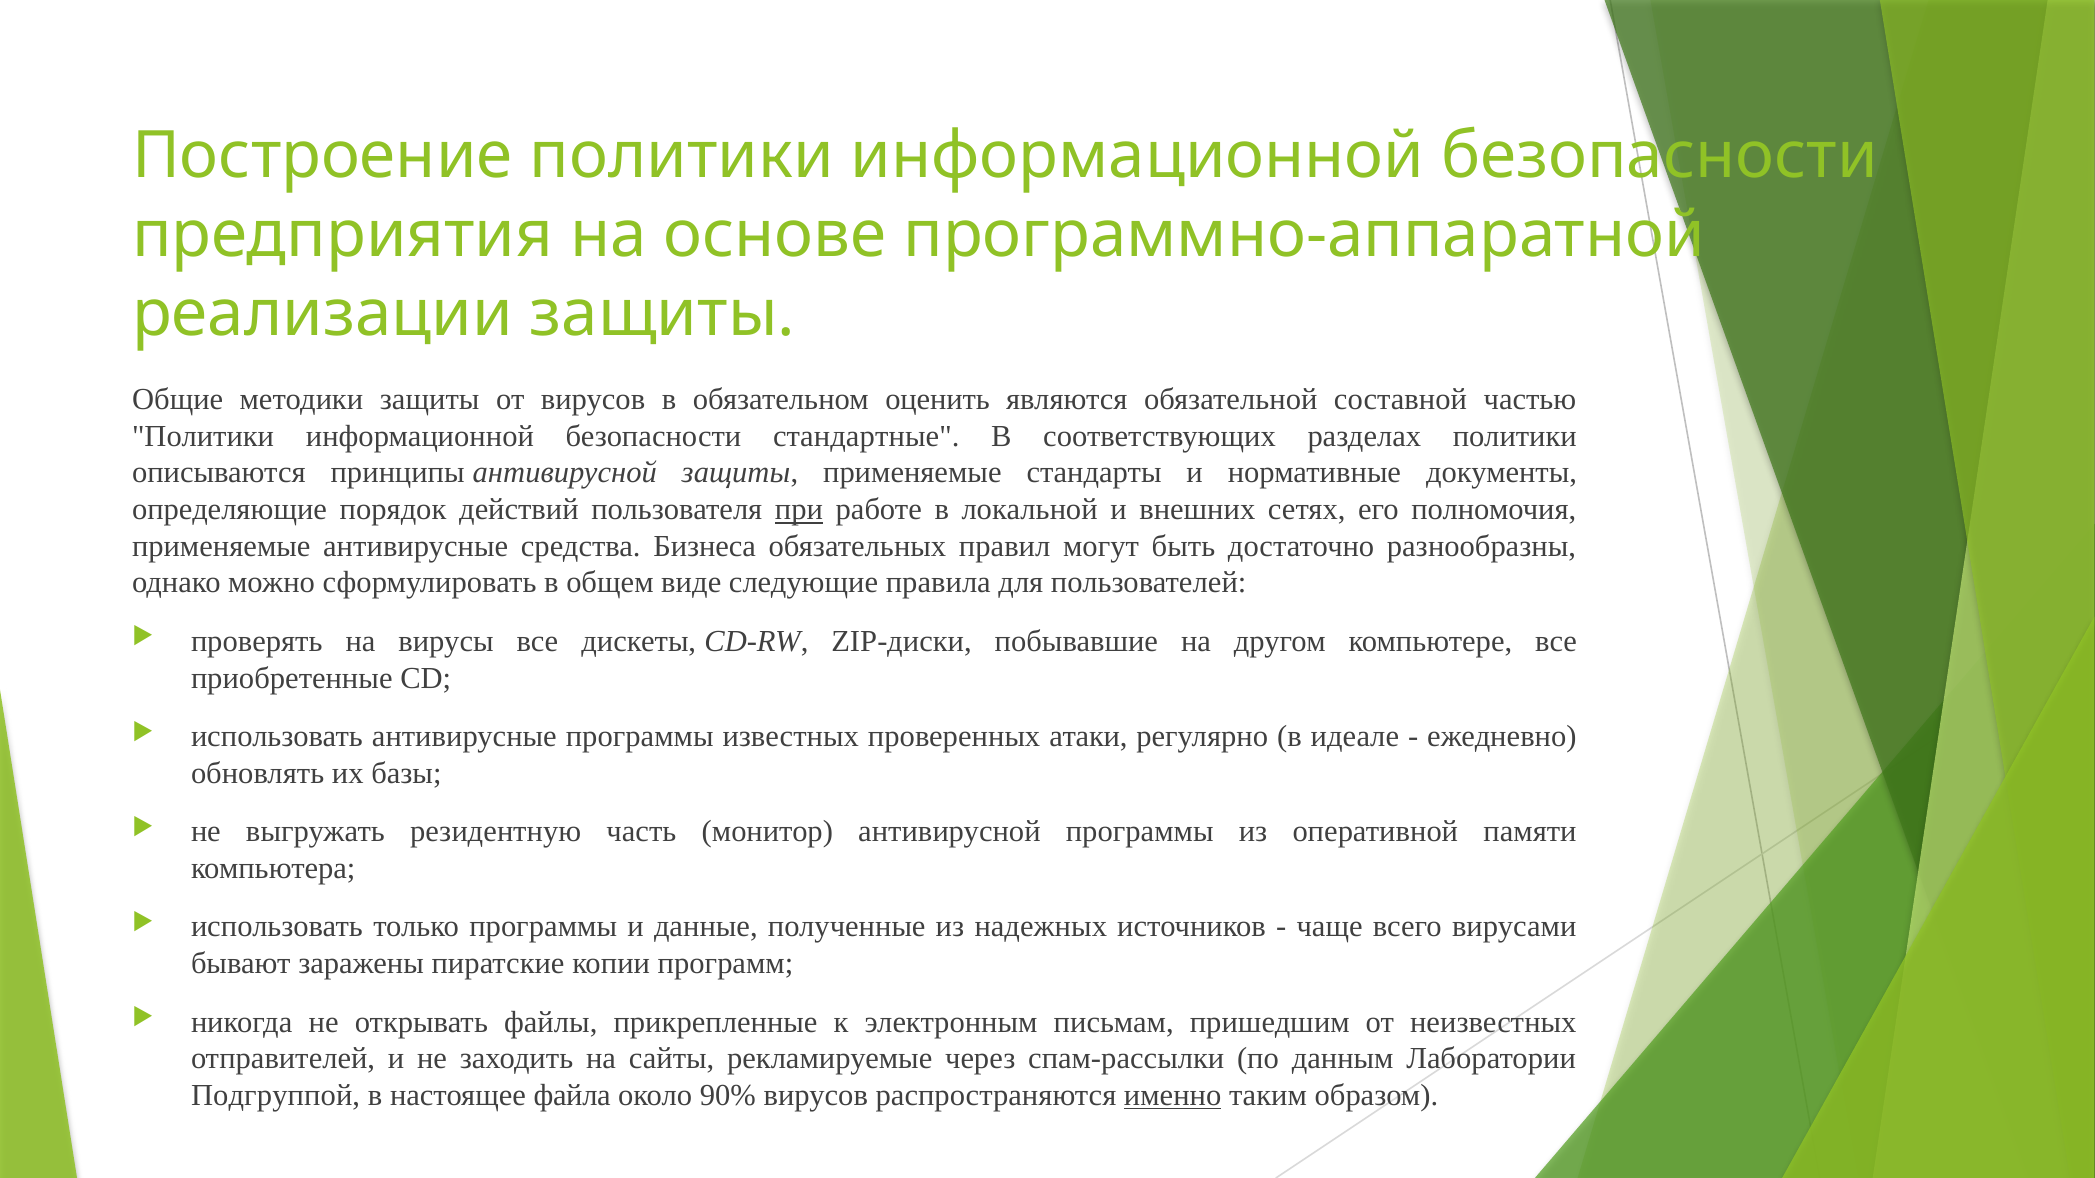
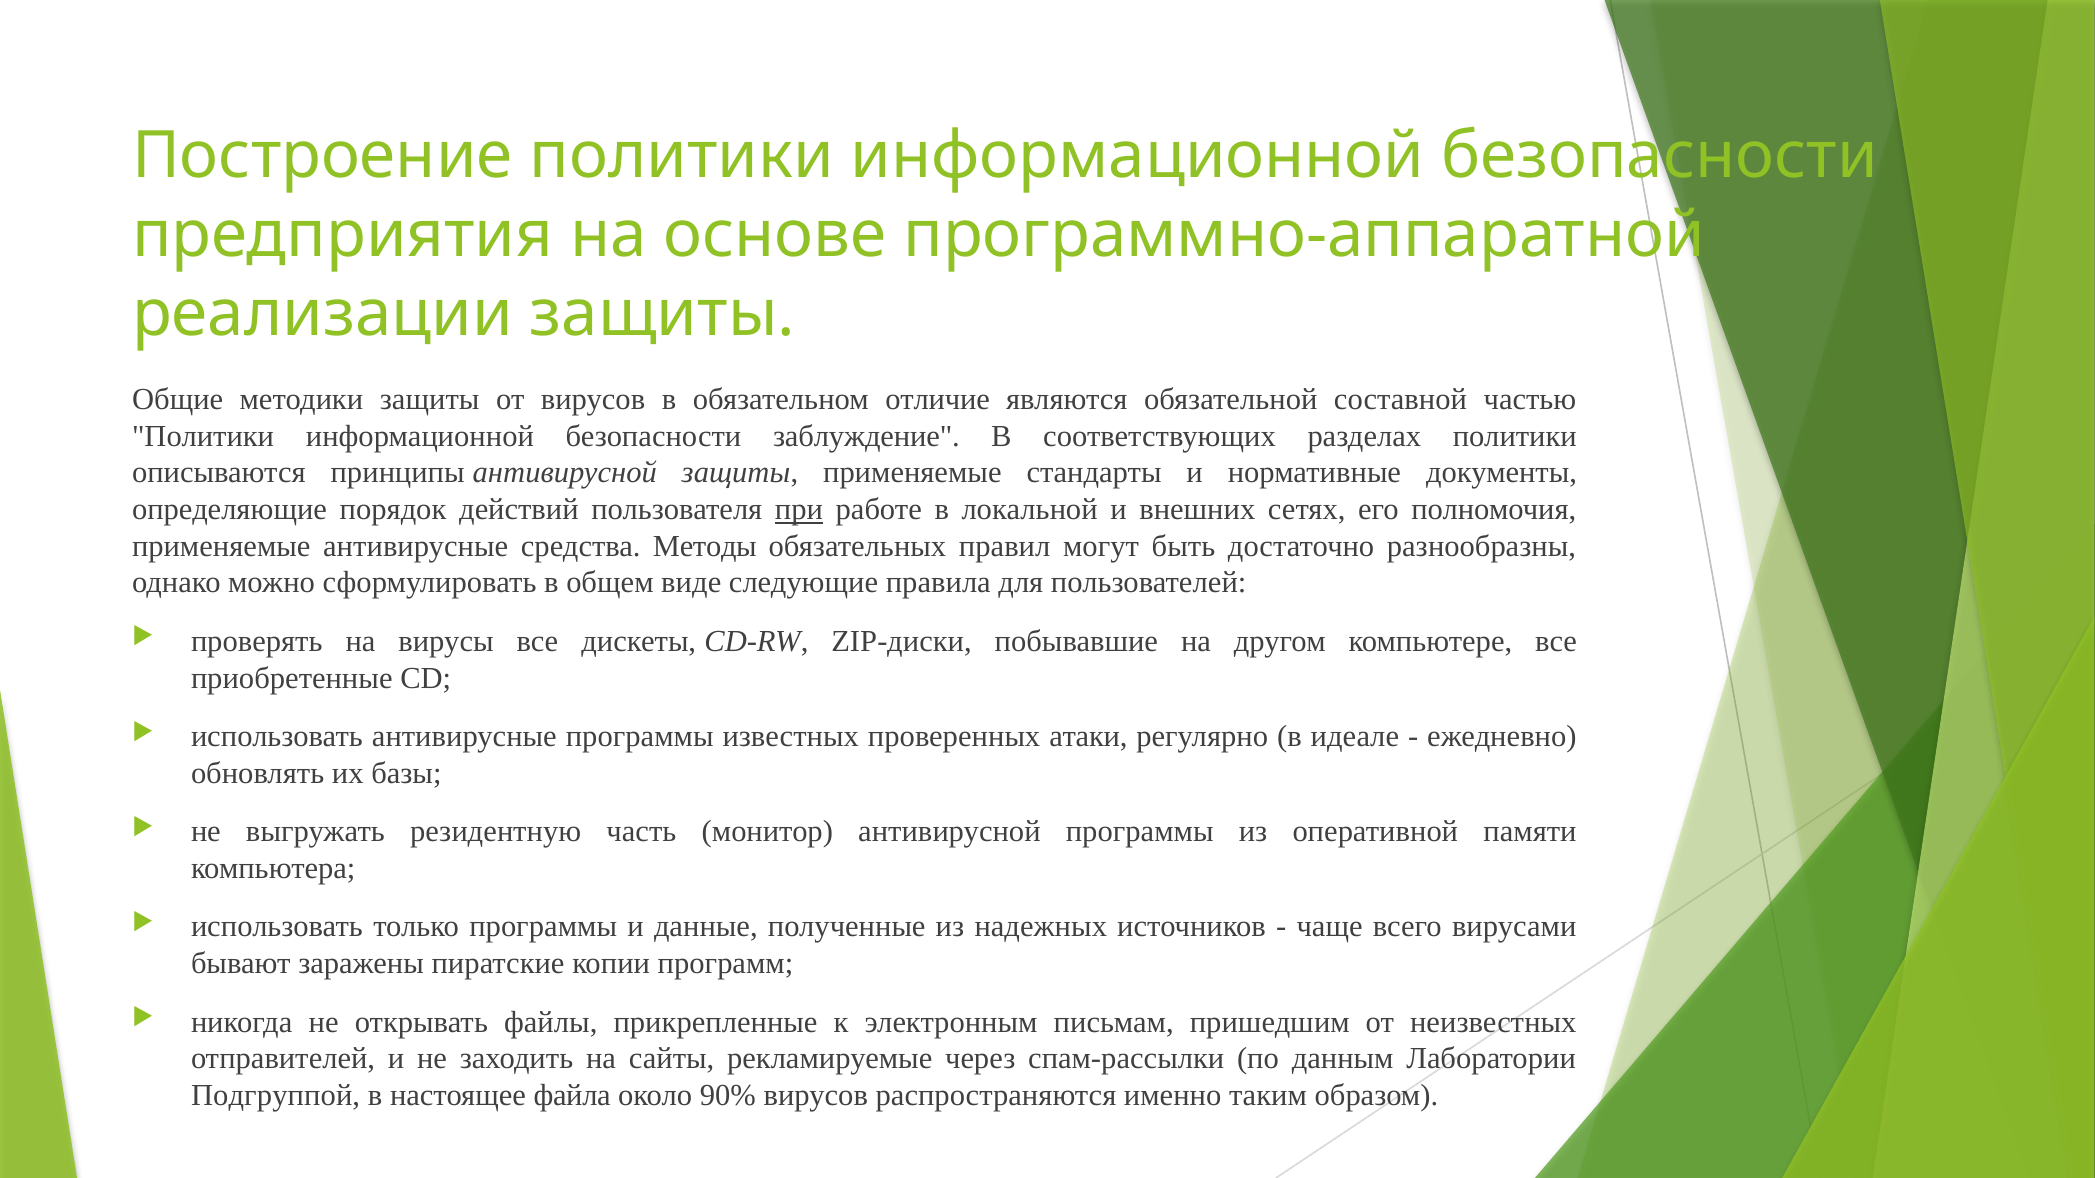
оценить: оценить -> отличие
стандартные: стандартные -> заблуждение
Бизнеса: Бизнеса -> Методы
именно underline: present -> none
